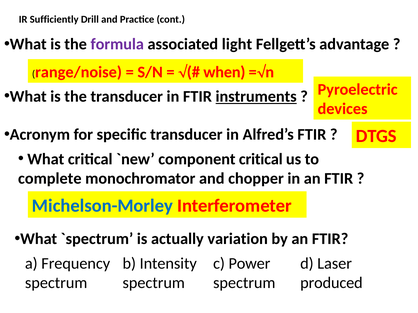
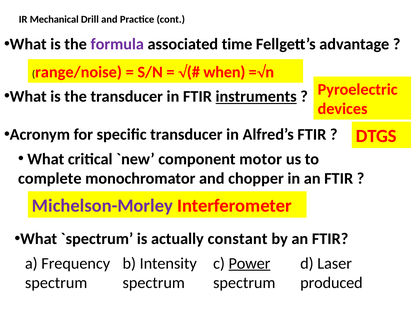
Sufficiently: Sufficiently -> Mechanical
light: light -> time
component critical: critical -> motor
Michelson-Morley colour: blue -> purple
variation: variation -> constant
Power underline: none -> present
